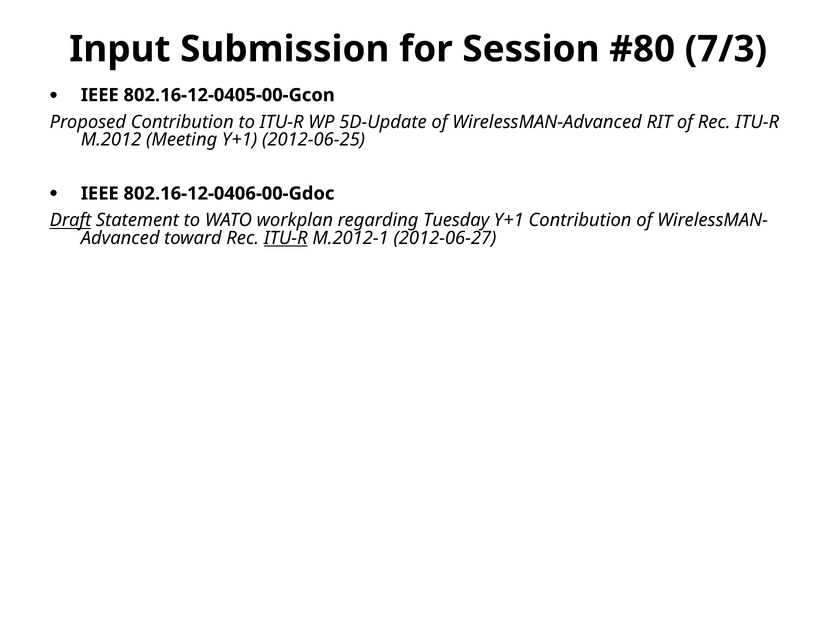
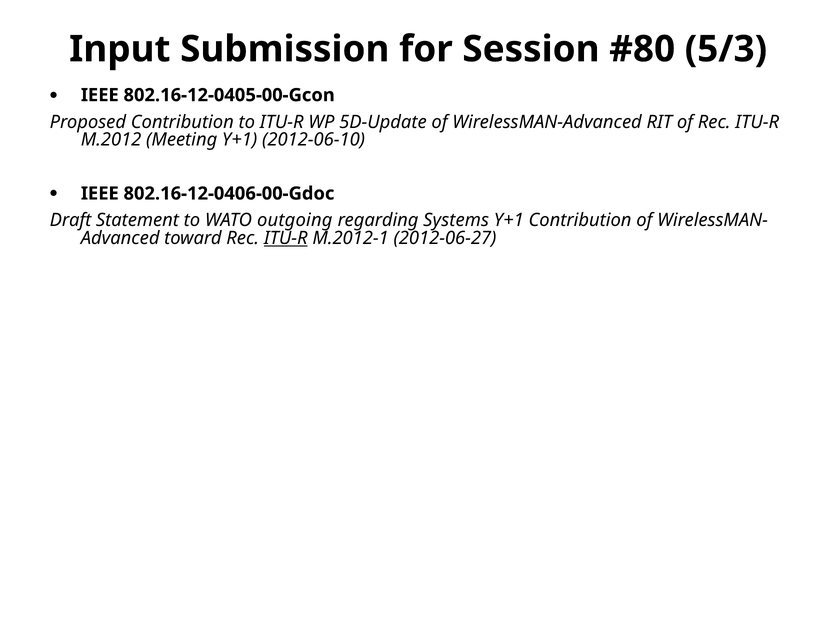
7/3: 7/3 -> 5/3
2012-06-25: 2012-06-25 -> 2012-06-10
Draft underline: present -> none
workplan: workplan -> outgoing
Tuesday: Tuesday -> Systems
